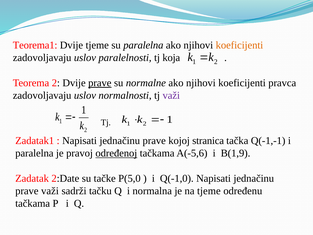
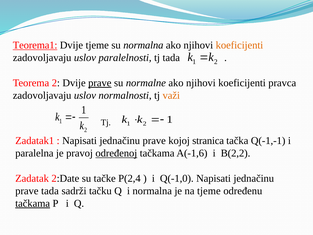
Teorema1 underline: none -> present
su paralelna: paralelna -> normalna
tj koja: koja -> tada
važi at (171, 95) colour: purple -> orange
A(-5,6: A(-5,6 -> A(-1,6
B(1,9: B(1,9 -> B(2,2
P(5,0: P(5,0 -> P(2,4
prave važi: važi -> tada
tačkama at (33, 203) underline: none -> present
